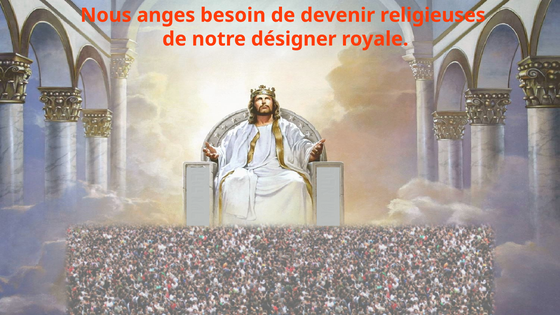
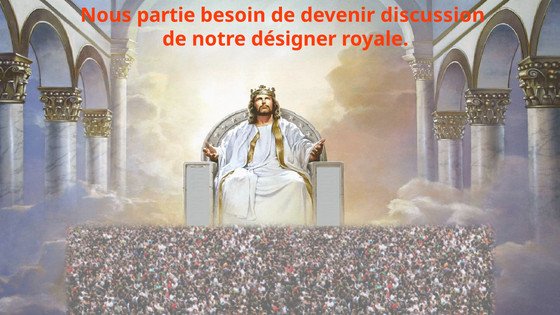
anges: anges -> partie
religieuses: religieuses -> discussion
